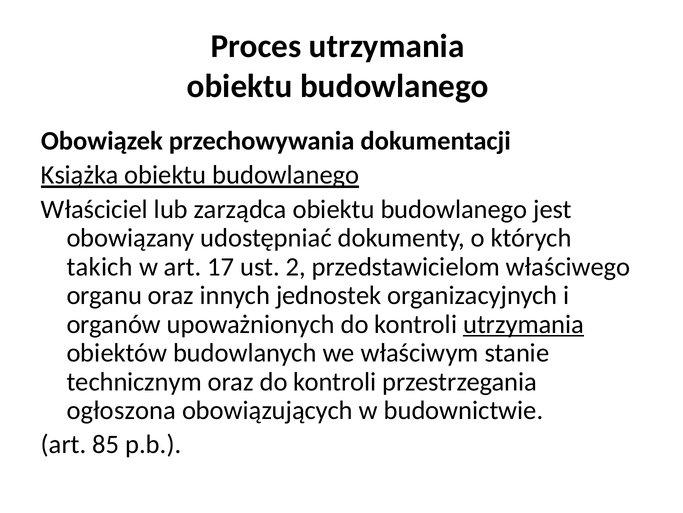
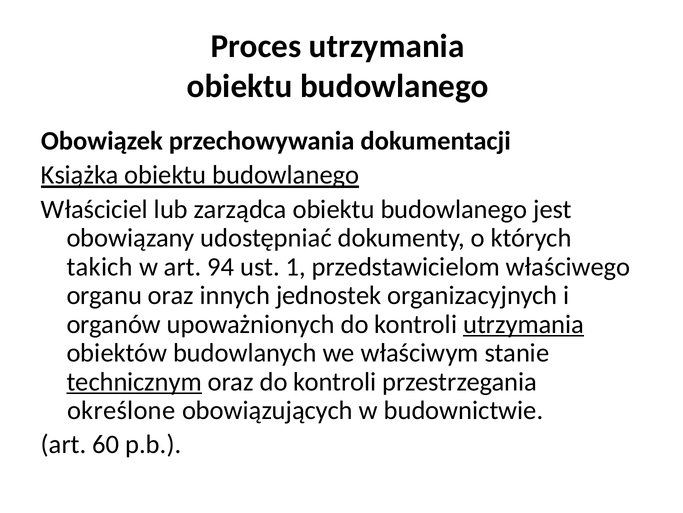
17: 17 -> 94
2: 2 -> 1
technicznym underline: none -> present
ogłoszona: ogłoszona -> określone
85: 85 -> 60
